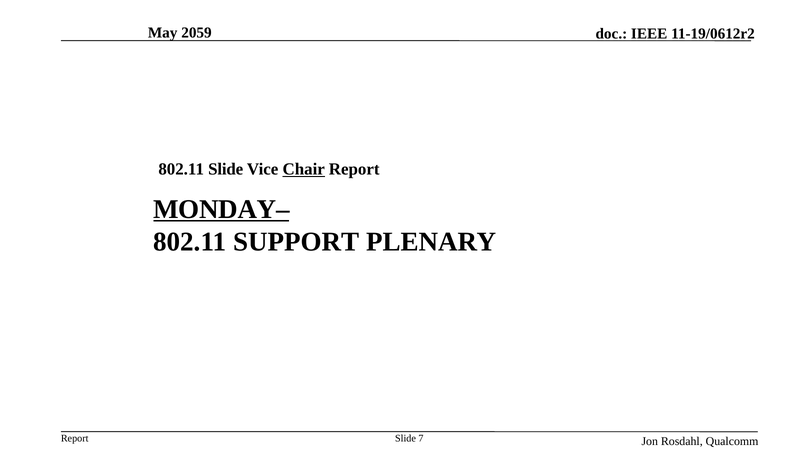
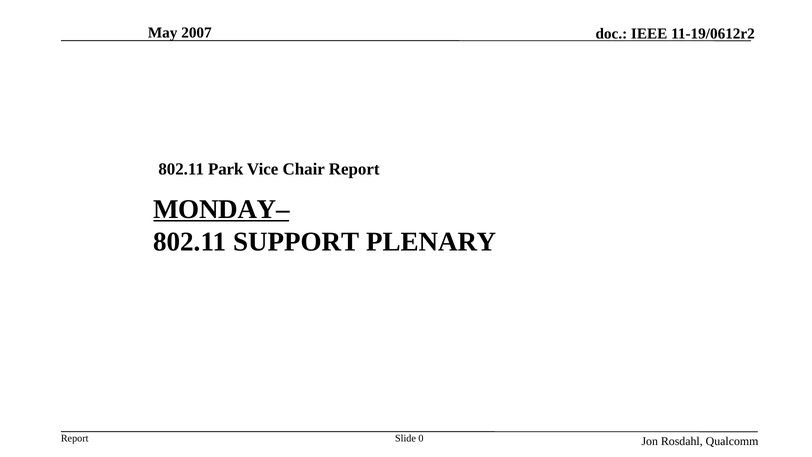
2059: 2059 -> 2007
802.11 Slide: Slide -> Park
Chair underline: present -> none
7: 7 -> 0
